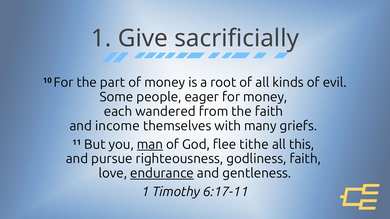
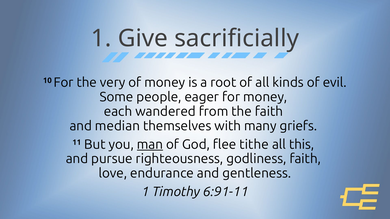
part: part -> very
income: income -> median
endurance underline: present -> none
6:17-11: 6:17-11 -> 6:91-11
